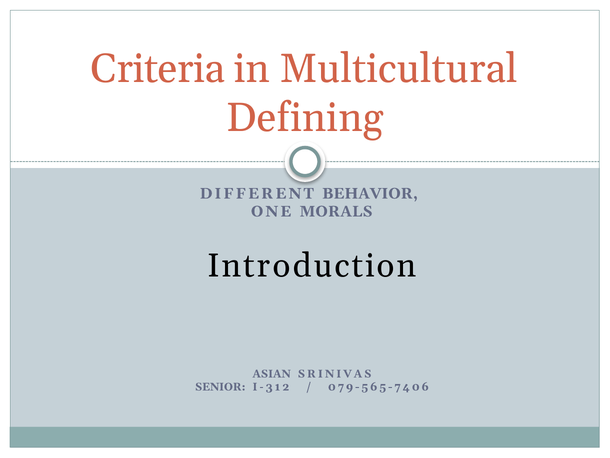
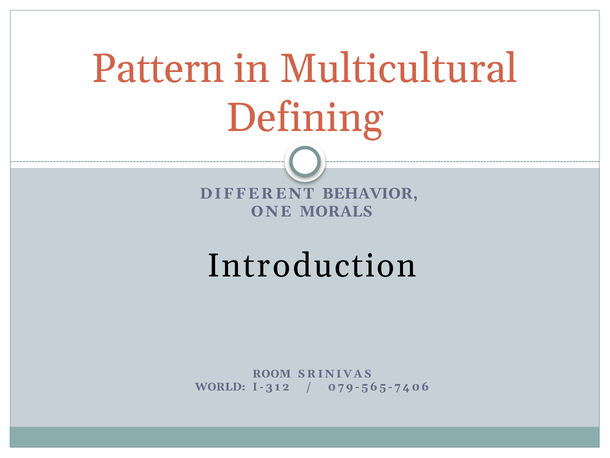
Criteria: Criteria -> Pattern
ASIAN: ASIAN -> ROOM
SENIOR: SENIOR -> WORLD
